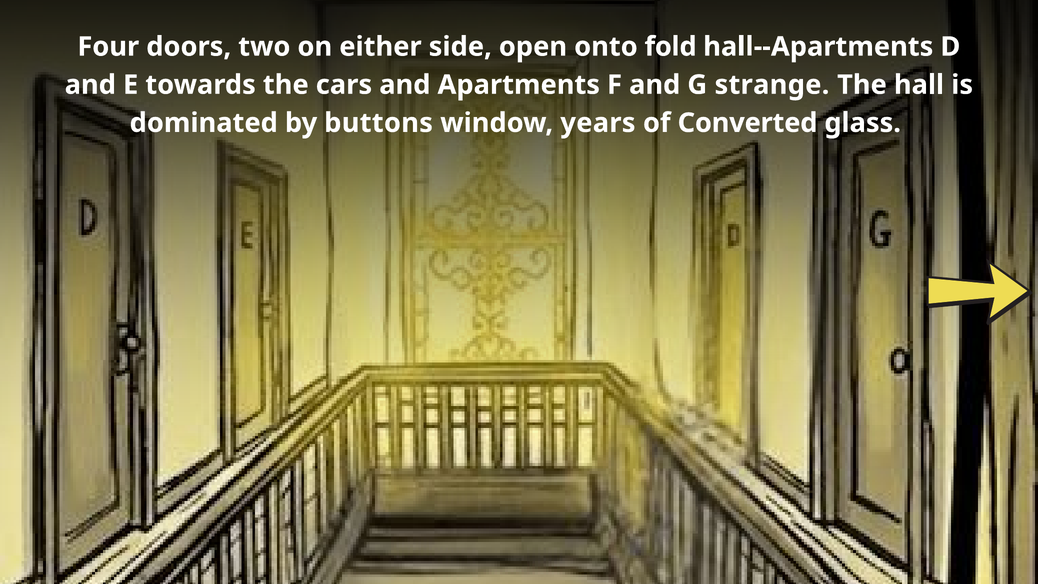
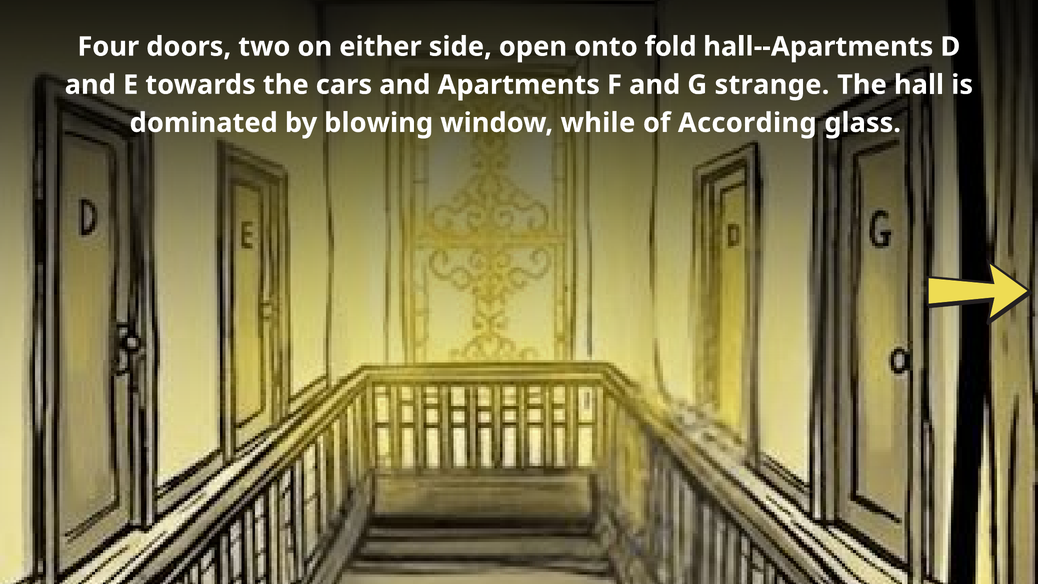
buttons: buttons -> blowing
years: years -> while
Converted: Converted -> According
